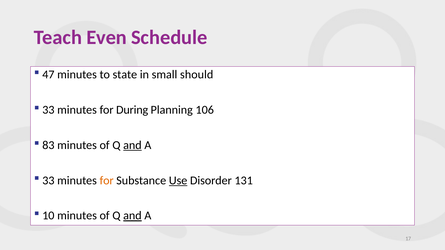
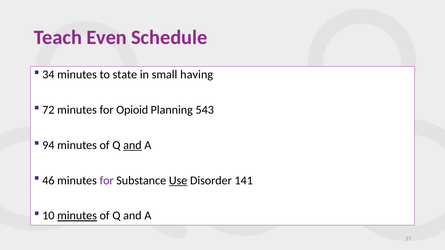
47: 47 -> 34
should: should -> having
33 at (48, 110): 33 -> 72
During: During -> Opioid
106: 106 -> 543
83: 83 -> 94
33 at (48, 181): 33 -> 46
for at (107, 181) colour: orange -> purple
131: 131 -> 141
minutes at (77, 216) underline: none -> present
and at (132, 216) underline: present -> none
